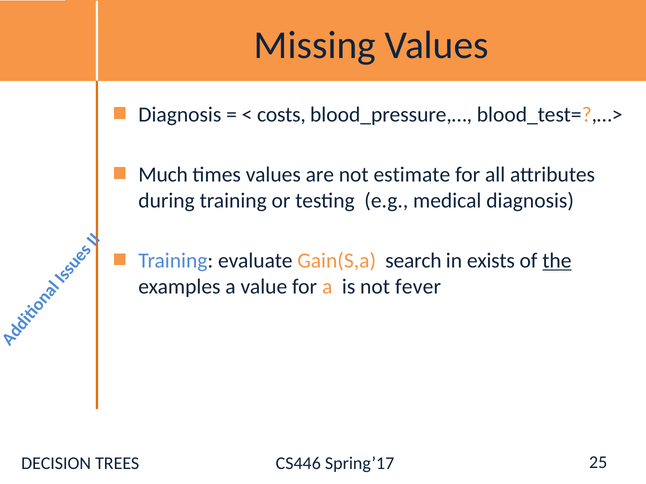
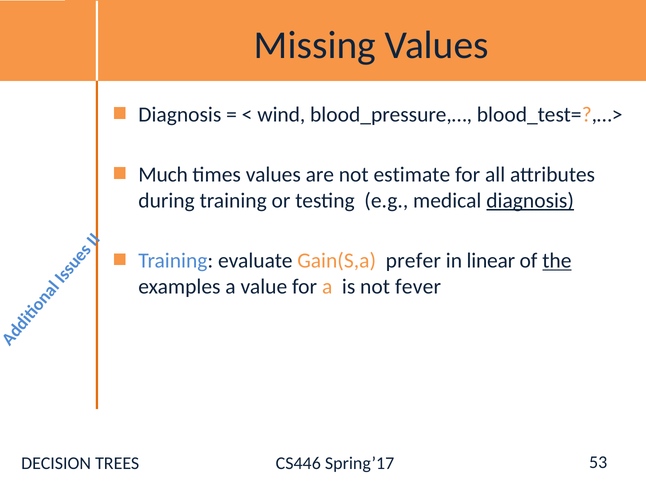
costs: costs -> wind
diagnosis at (530, 201) underline: none -> present
search: search -> prefer
exists: exists -> linear
25: 25 -> 53
